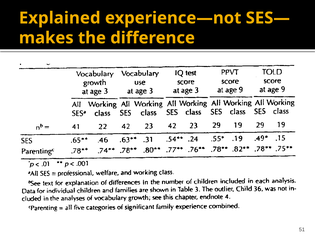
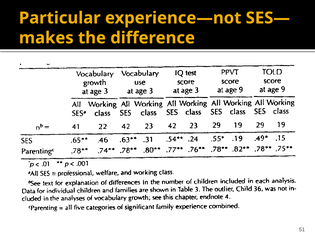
Explained: Explained -> Particular
